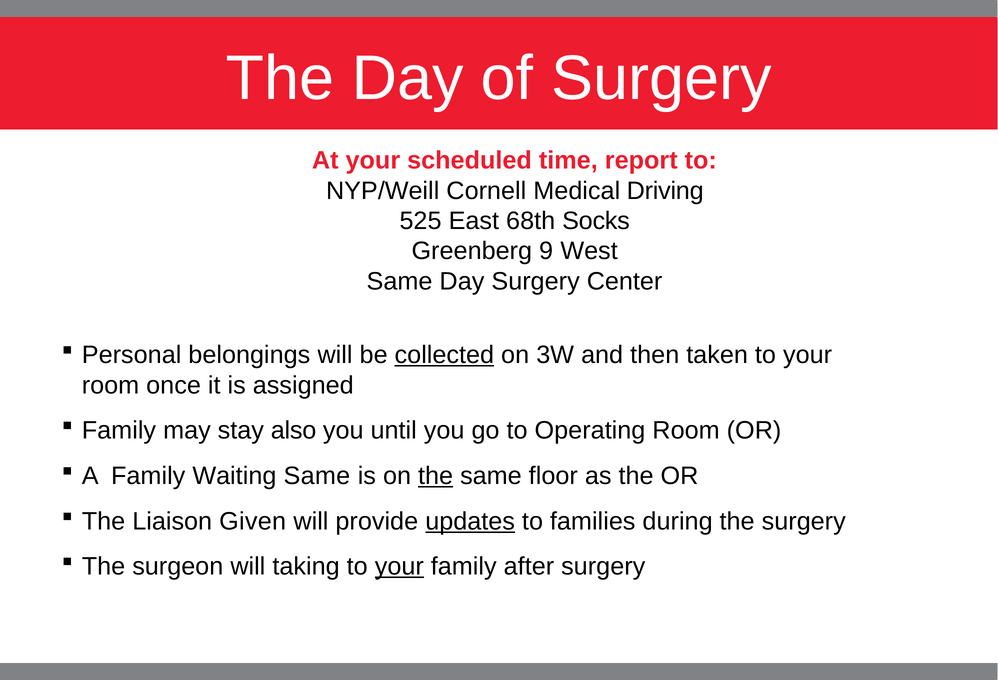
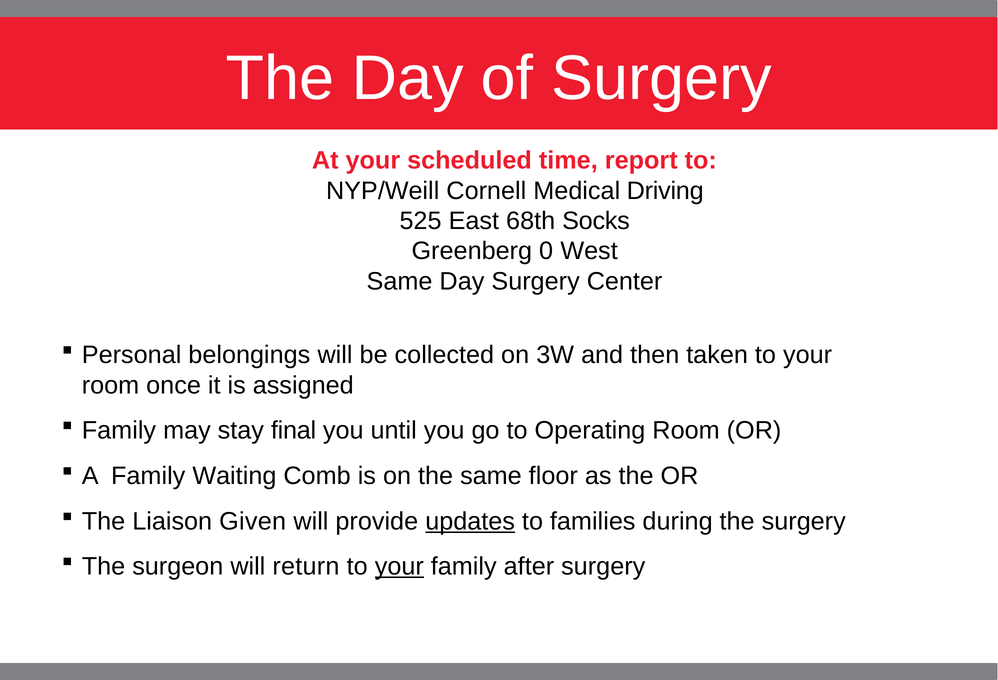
9: 9 -> 0
collected underline: present -> none
also: also -> final
Waiting Same: Same -> Comb
the at (436, 476) underline: present -> none
taking: taking -> return
